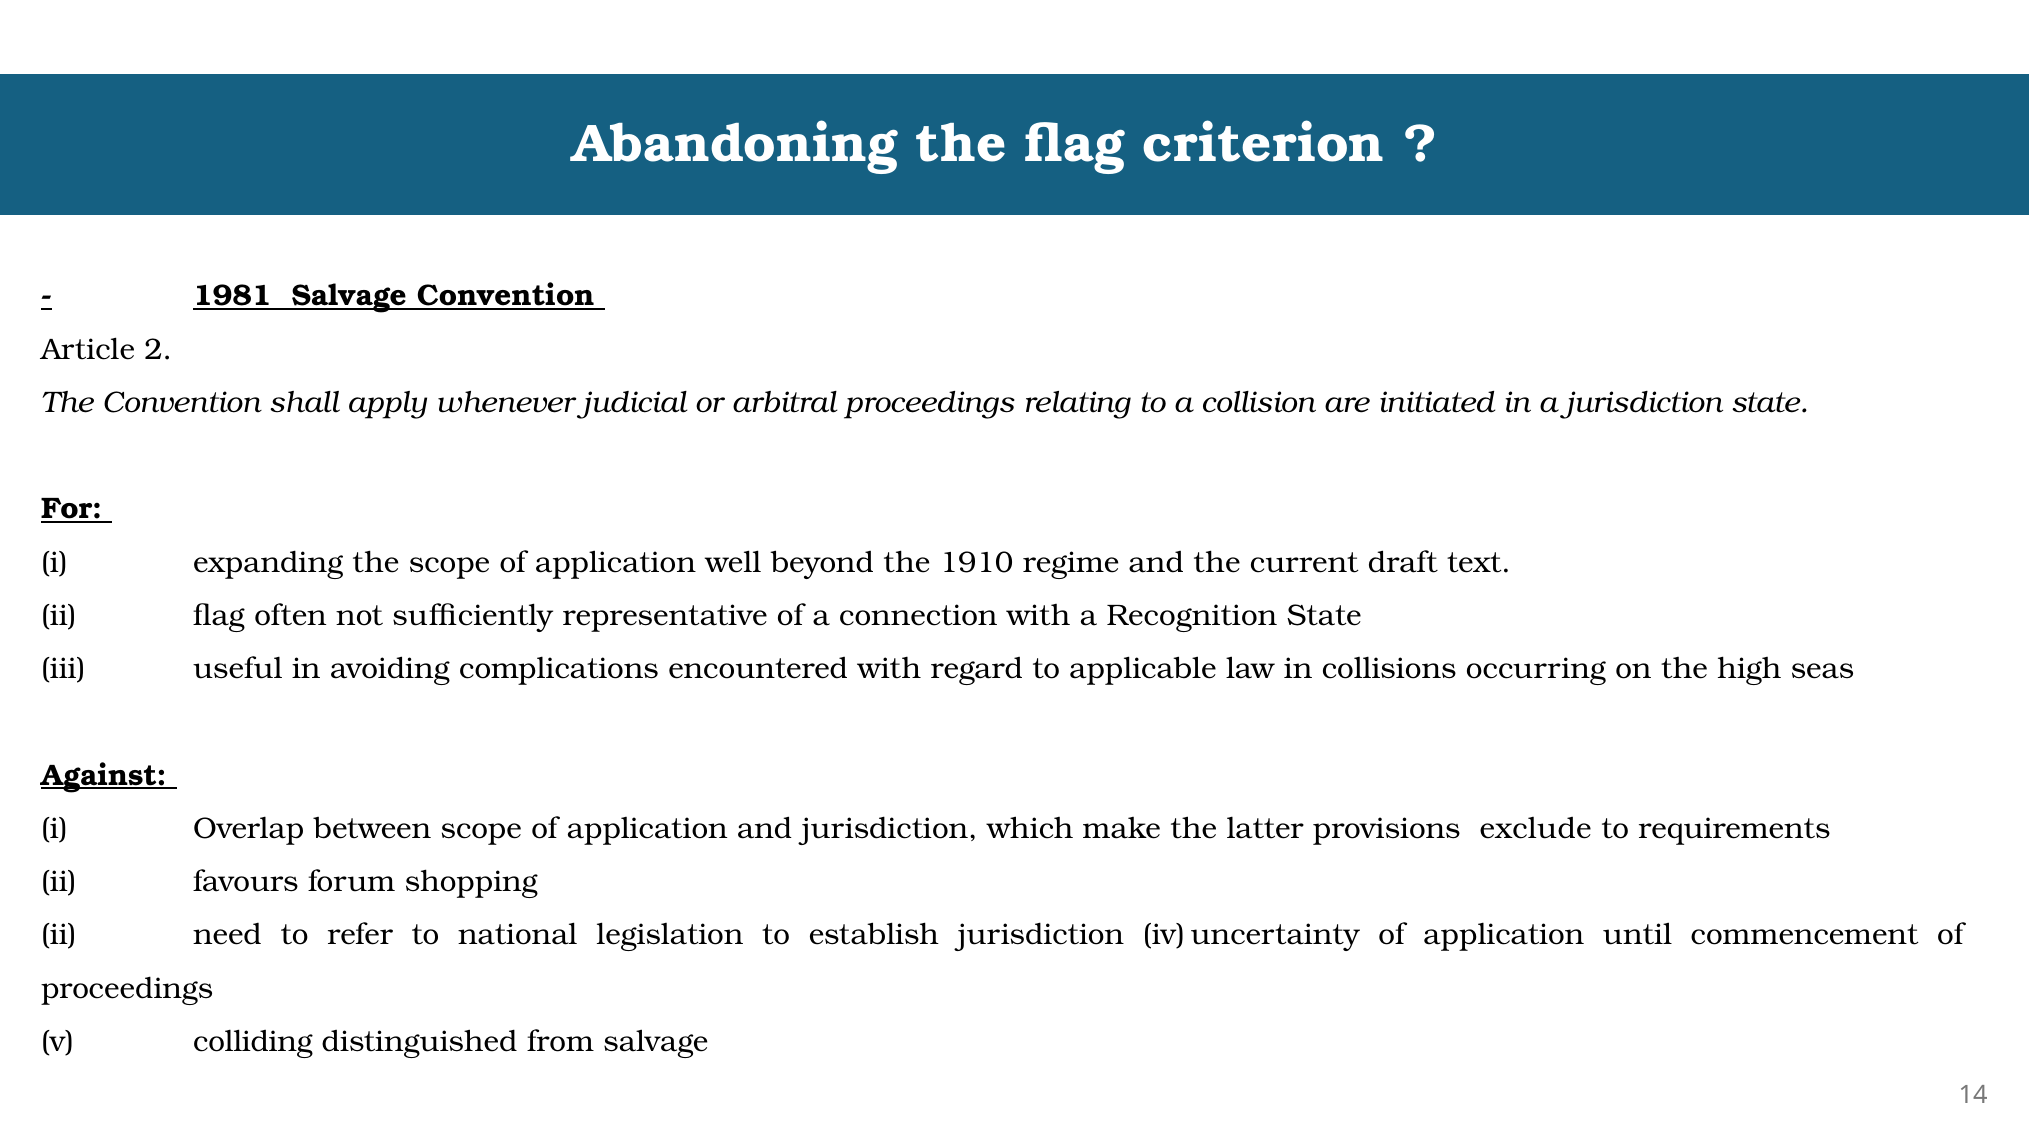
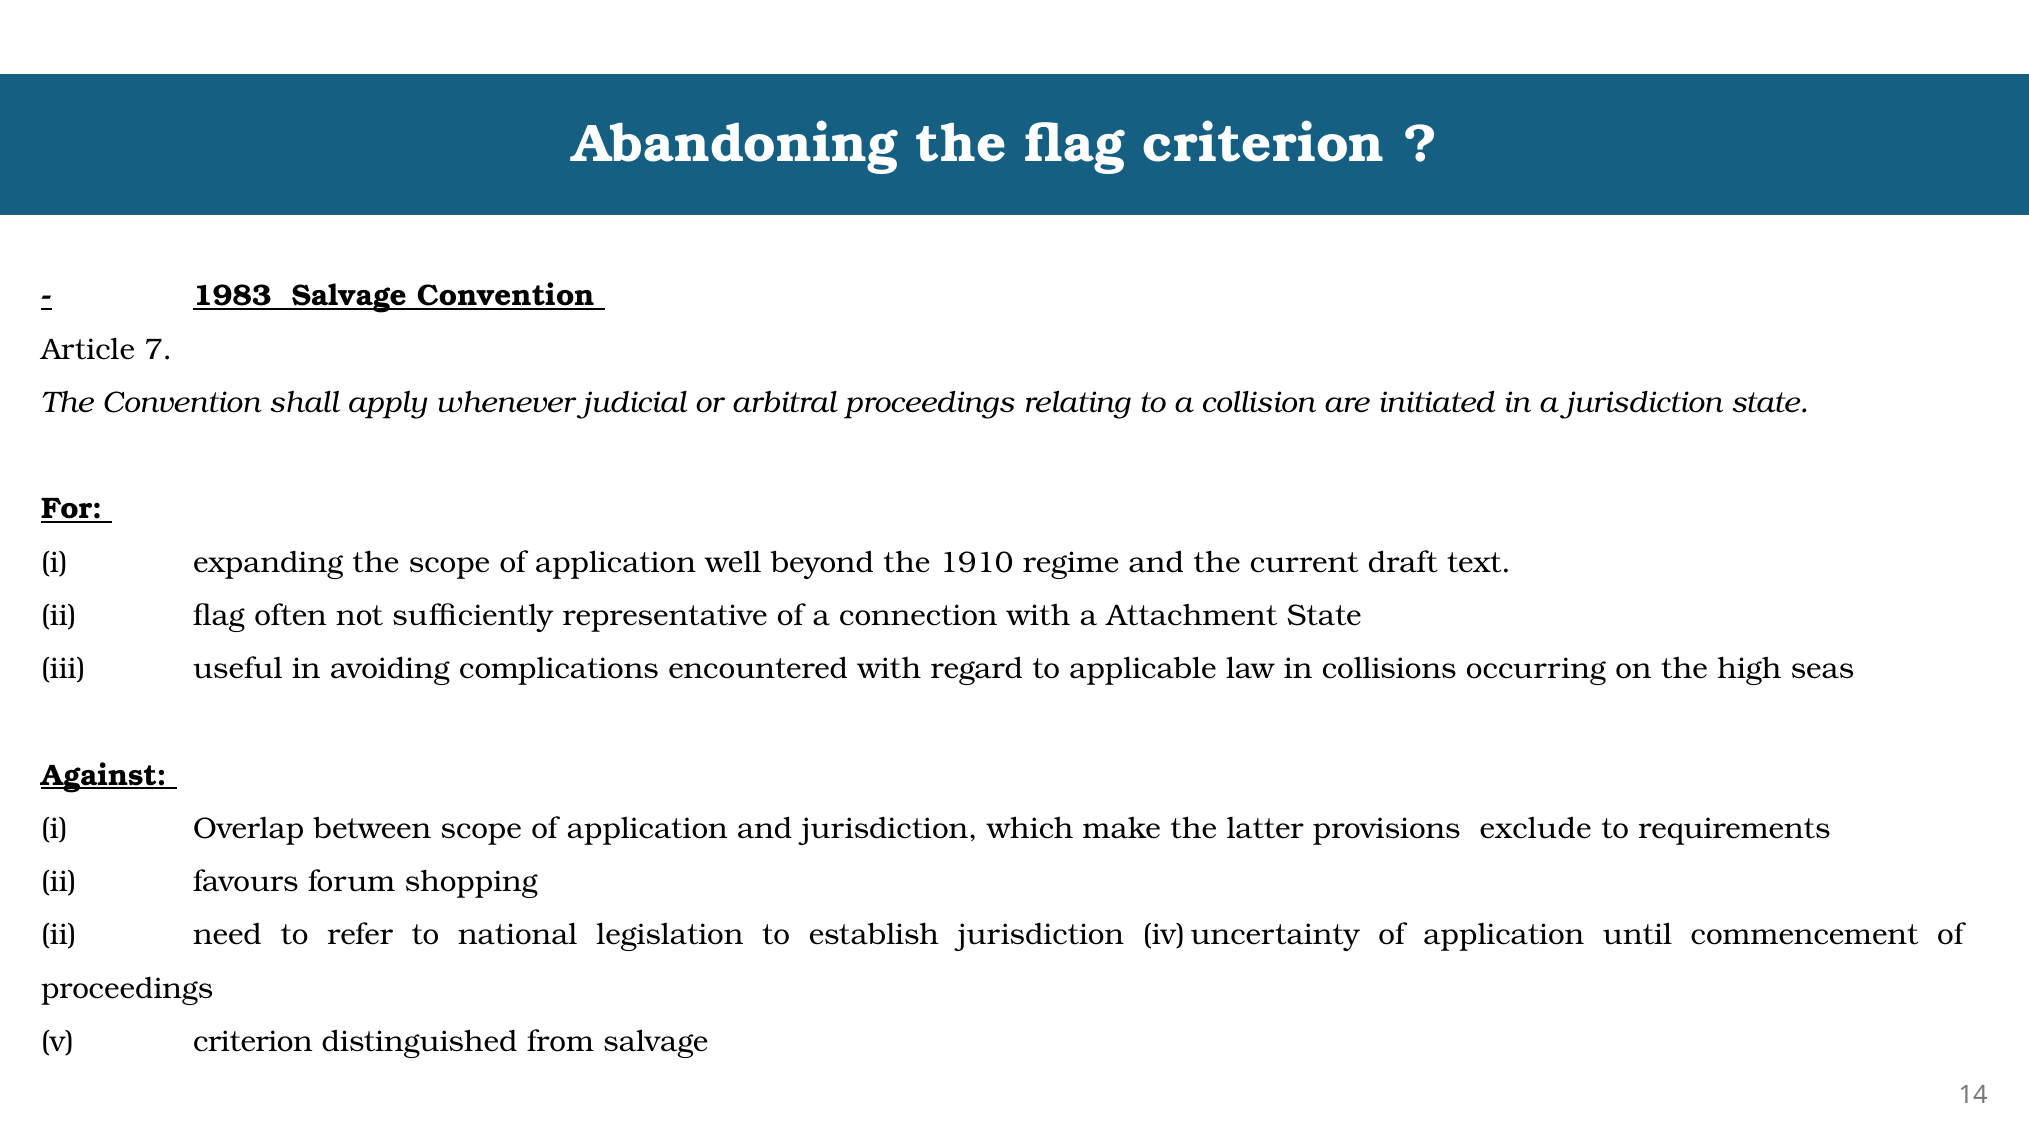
1981: 1981 -> 1983
2: 2 -> 7
Recognition: Recognition -> Attachment
v colliding: colliding -> criterion
